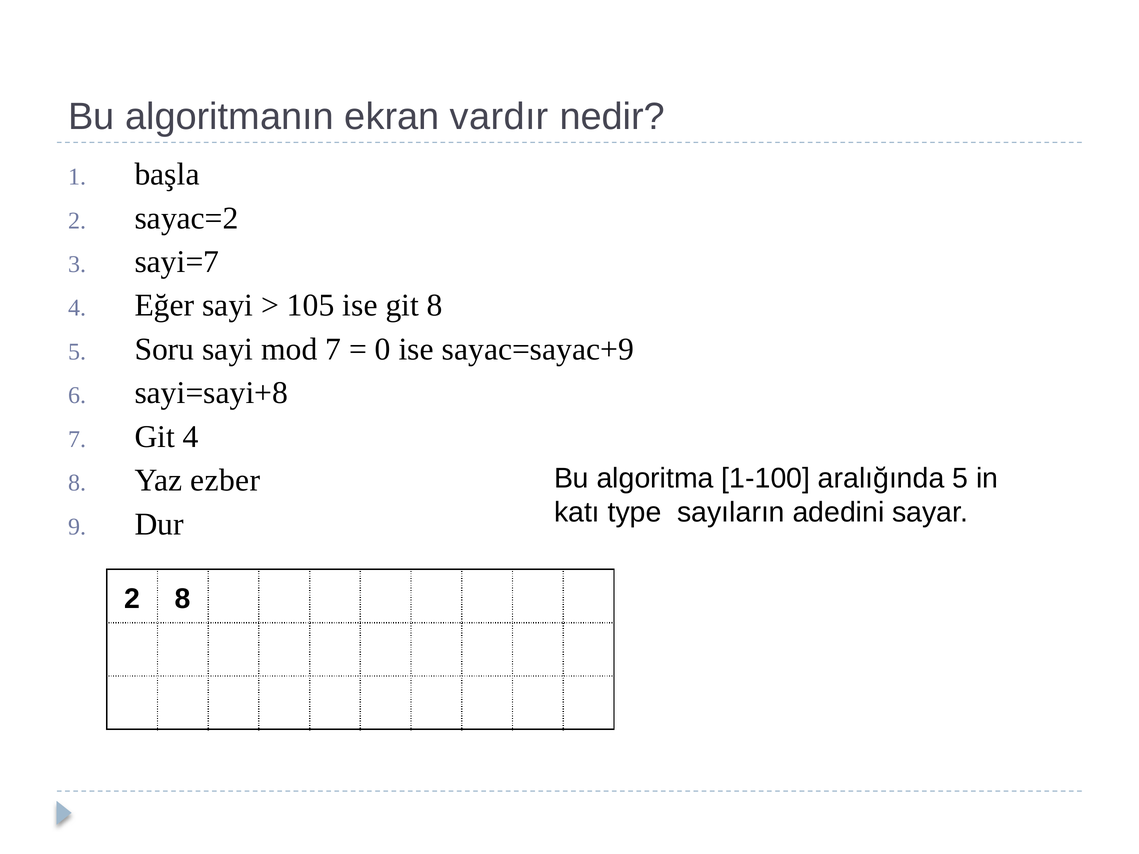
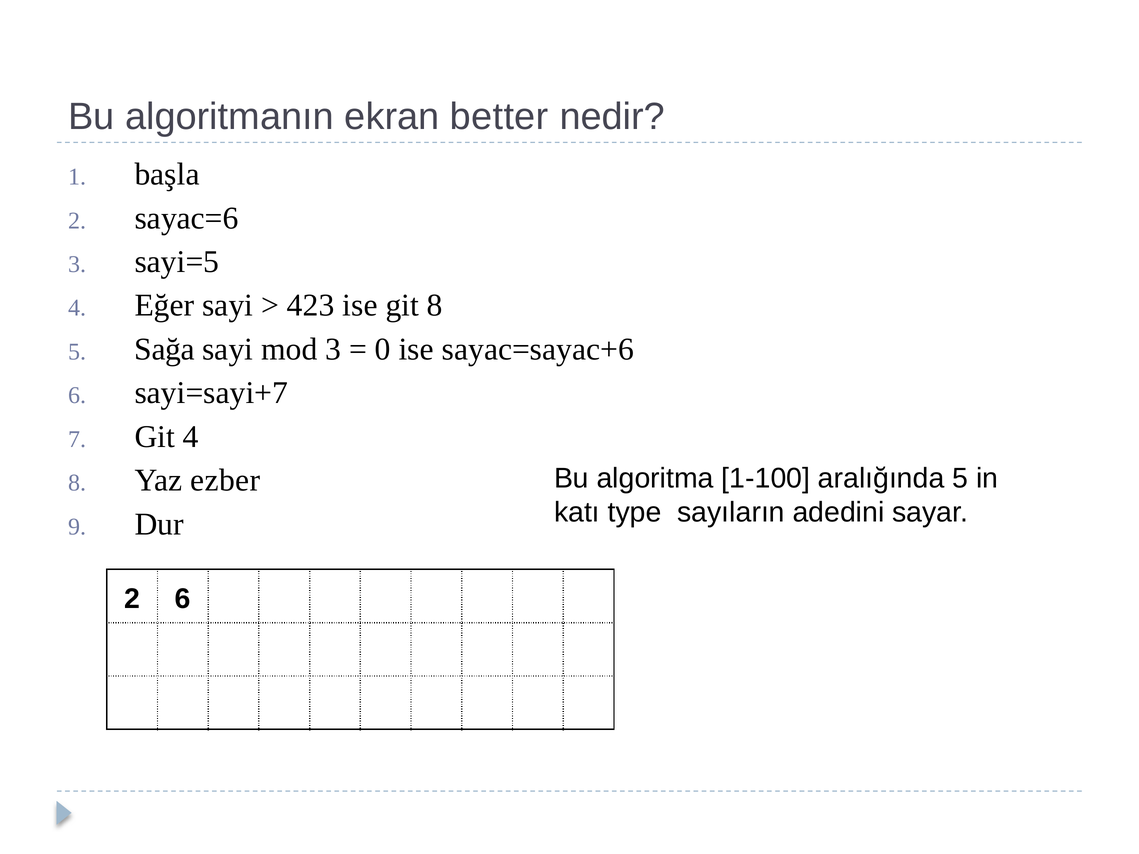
vardır: vardır -> better
sayac=2: sayac=2 -> sayac=6
sayi=7: sayi=7 -> sayi=5
105: 105 -> 423
Soru: Soru -> Sağa
mod 7: 7 -> 3
sayac=sayac+9: sayac=sayac+9 -> sayac=sayac+6
sayi=sayi+8: sayi=sayi+8 -> sayi=sayi+7
2 8: 8 -> 6
